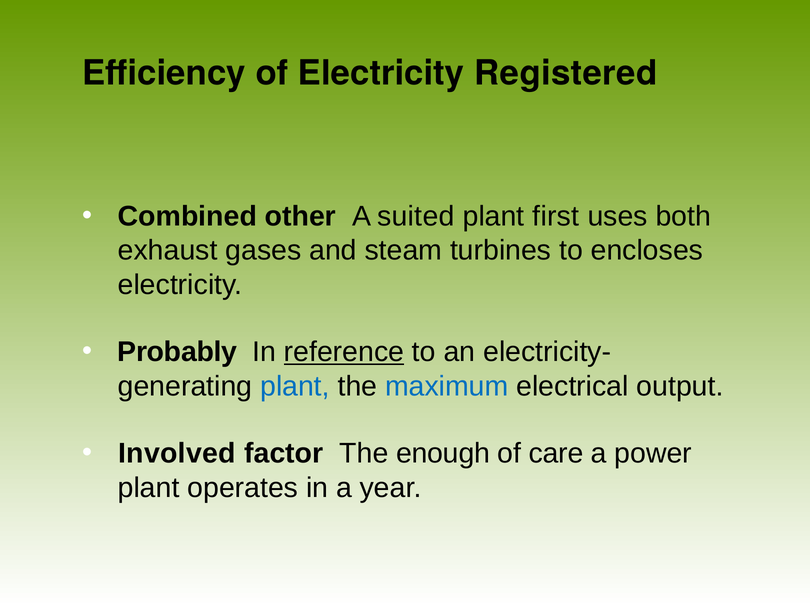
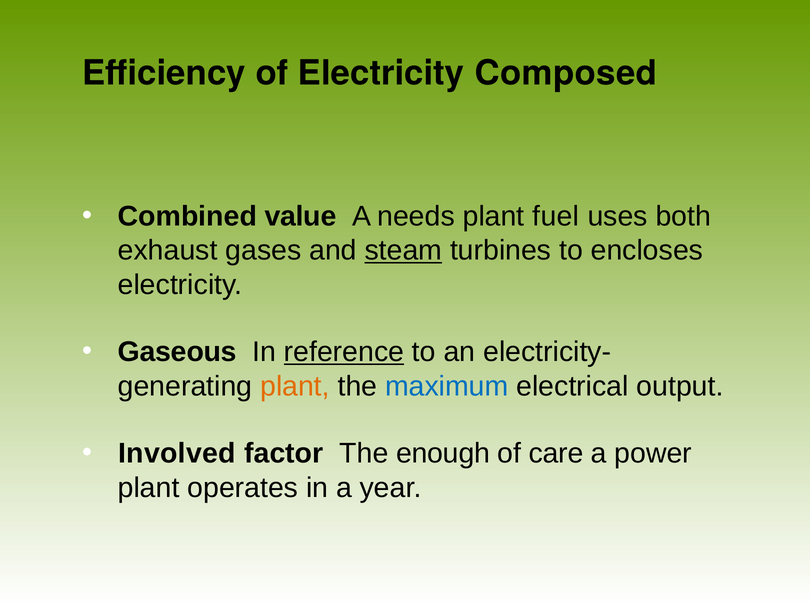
Registered: Registered -> Composed
other: other -> value
suited: suited -> needs
first: first -> fuel
steam underline: none -> present
Probably: Probably -> Gaseous
plant at (295, 387) colour: blue -> orange
